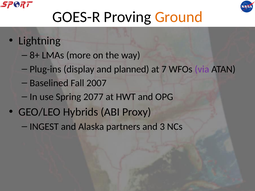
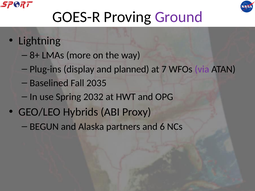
Ground colour: orange -> purple
2007: 2007 -> 2035
2077: 2077 -> 2032
INGEST: INGEST -> BEGUN
3: 3 -> 6
